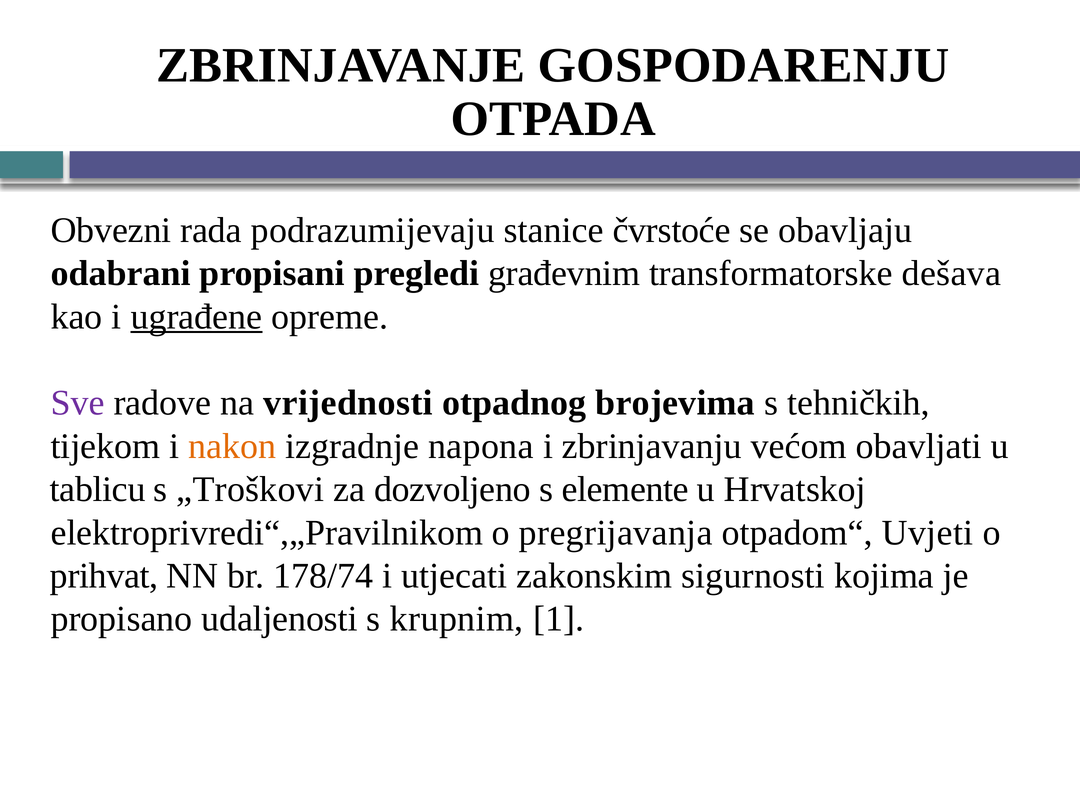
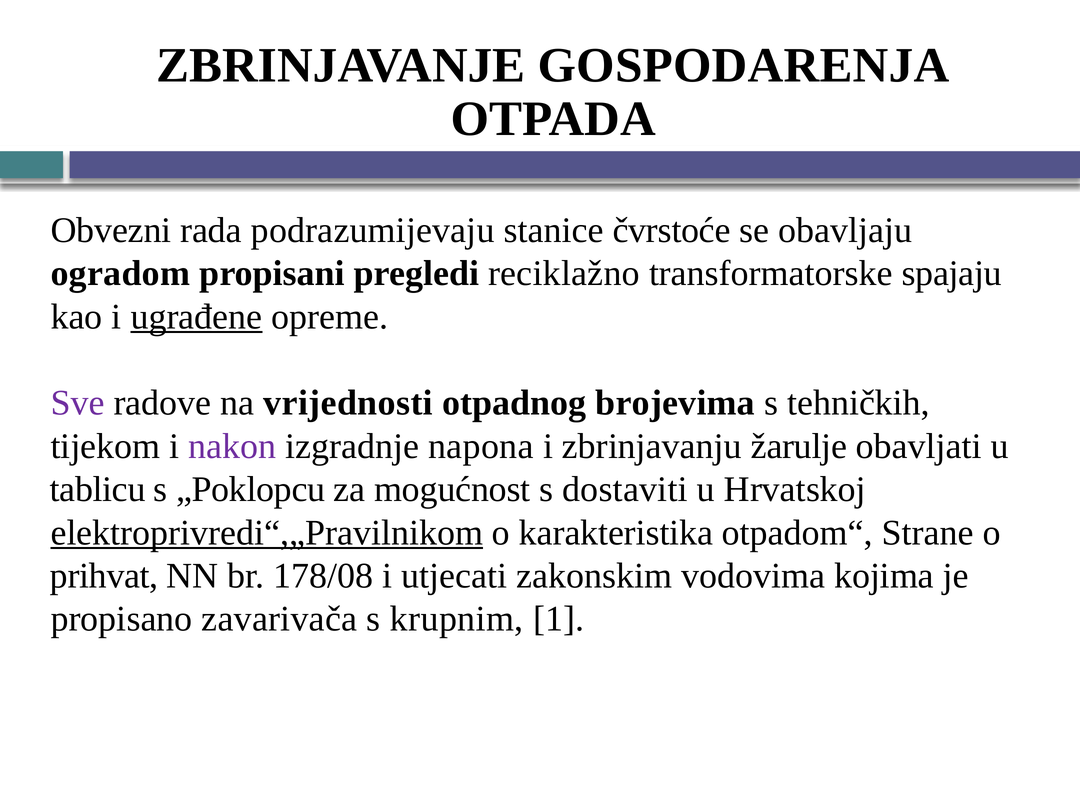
GOSPODARENJU: GOSPODARENJU -> GOSPODARENJA
odabrani: odabrani -> ogradom
građevnim: građevnim -> reciklažno
dešava: dešava -> spajaju
nakon colour: orange -> purple
većom: većom -> žarulje
„Troškovi: „Troškovi -> „Poklopcu
dozvoljeno: dozvoljeno -> mogućnost
elemente: elemente -> dostaviti
elektroprivredi“,„Pravilnikom underline: none -> present
pregrijavanja: pregrijavanja -> karakteristika
Uvjeti: Uvjeti -> Strane
178/74: 178/74 -> 178/08
sigurnosti: sigurnosti -> vodovima
udaljenosti: udaljenosti -> zavarivača
